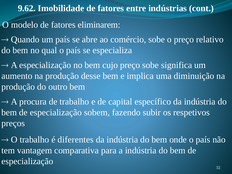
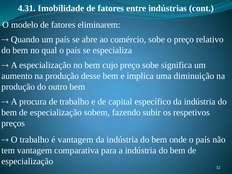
9.62: 9.62 -> 4.31
é diferentes: diferentes -> vantagem
